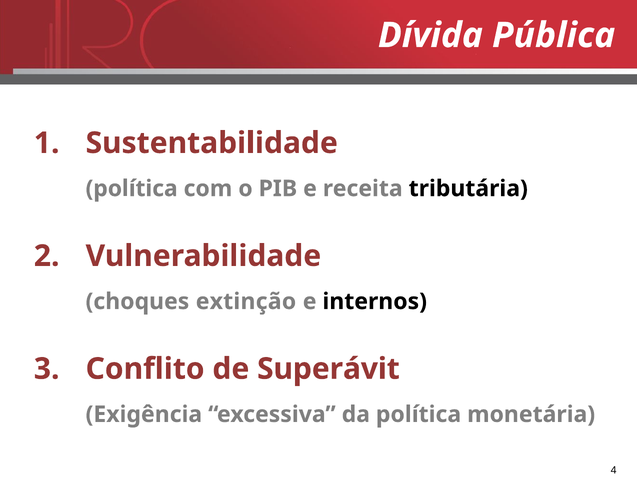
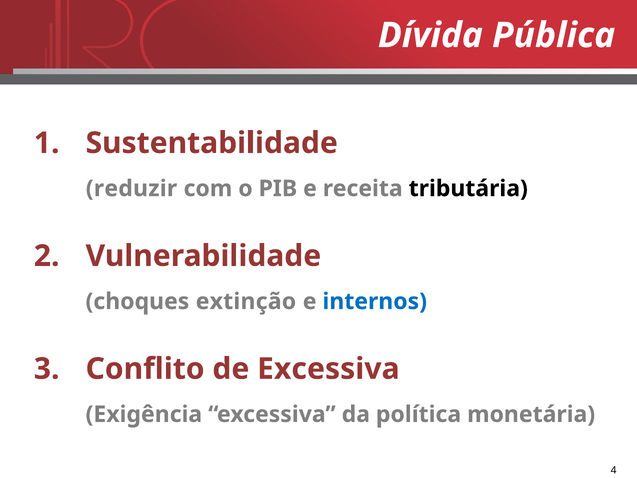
política at (132, 188): política -> reduzir
internos colour: black -> blue
de Superávit: Superávit -> Excessiva
